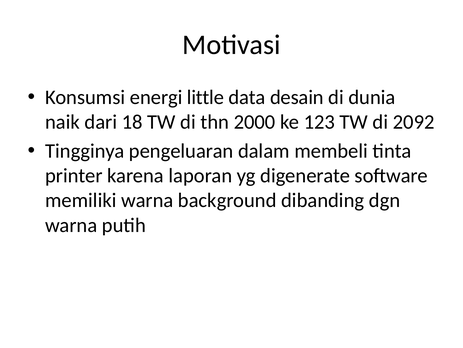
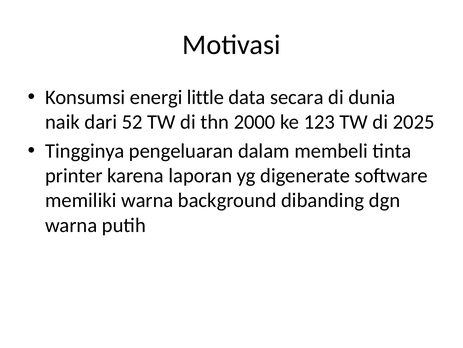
desain: desain -> secara
18: 18 -> 52
2092: 2092 -> 2025
